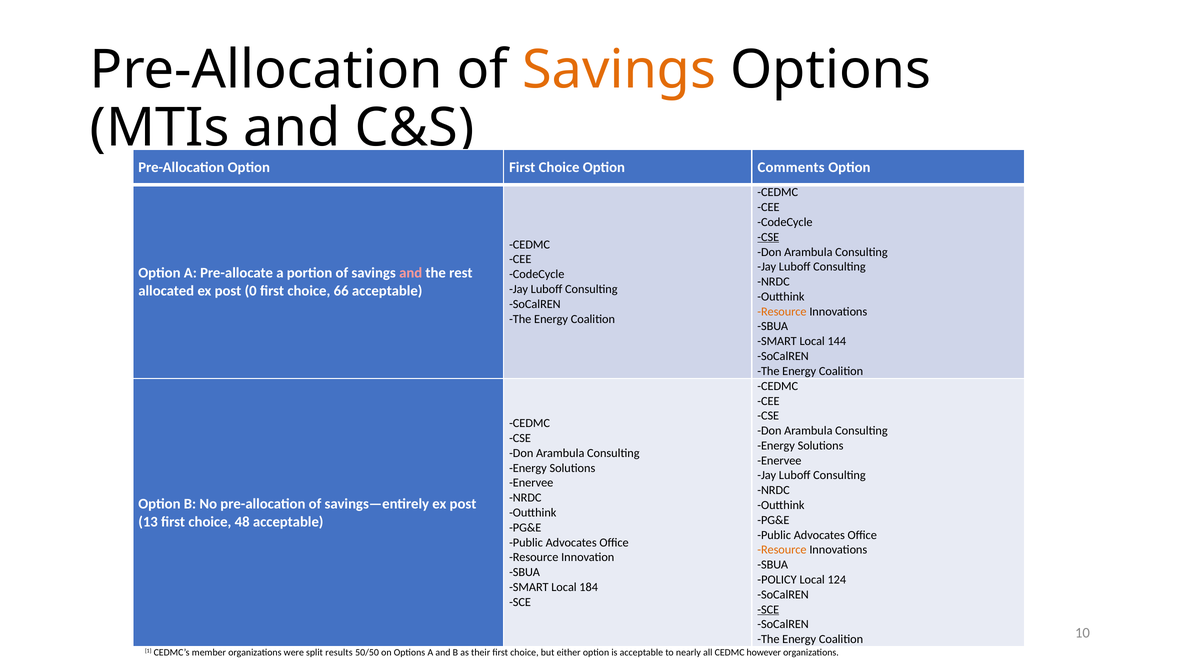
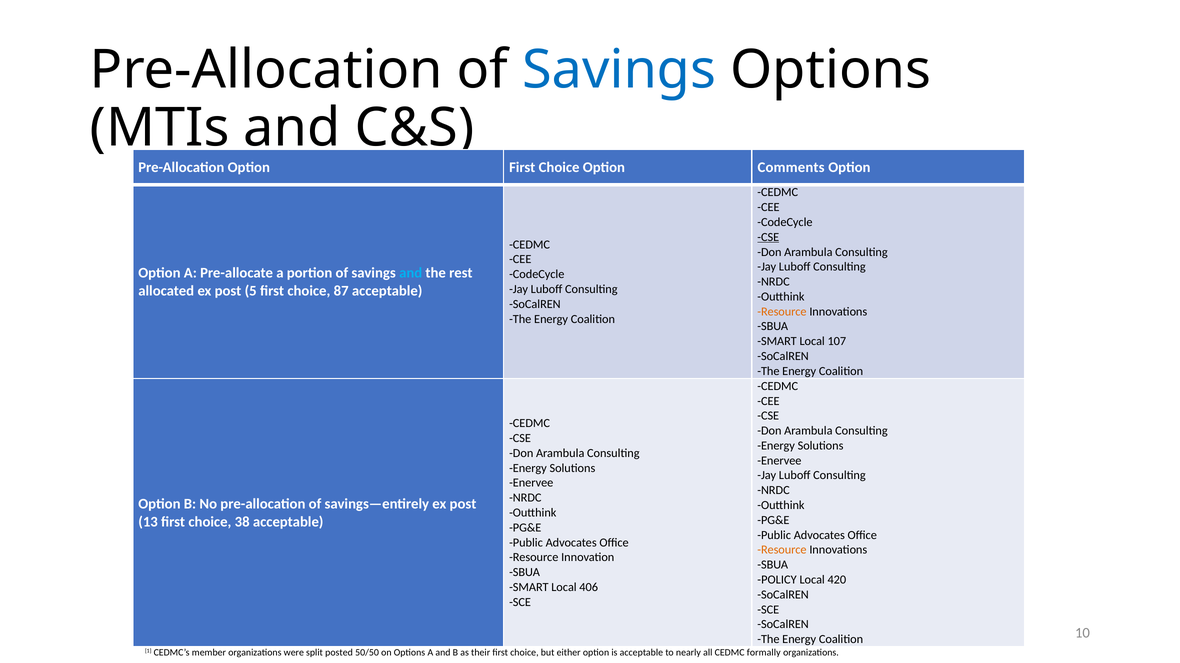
Savings at (619, 70) colour: orange -> blue
and at (411, 273) colour: pink -> light blue
0: 0 -> 5
66: 66 -> 87
144: 144 -> 107
48: 48 -> 38
124: 124 -> 420
184: 184 -> 406
SCE at (768, 610) underline: present -> none
results: results -> posted
however: however -> formally
